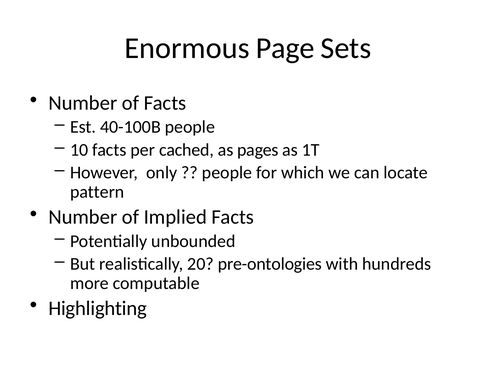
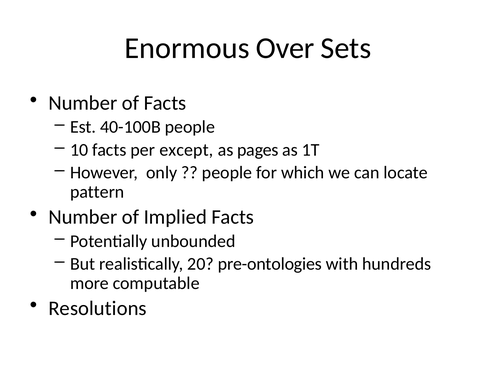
Page: Page -> Over
cached: cached -> except
Highlighting: Highlighting -> Resolutions
